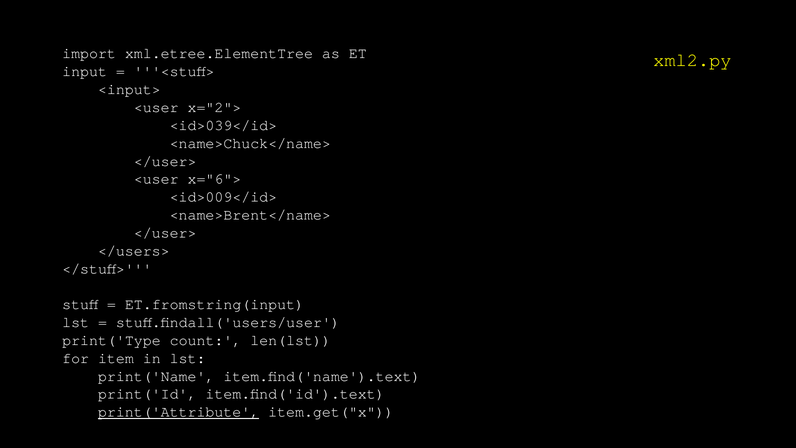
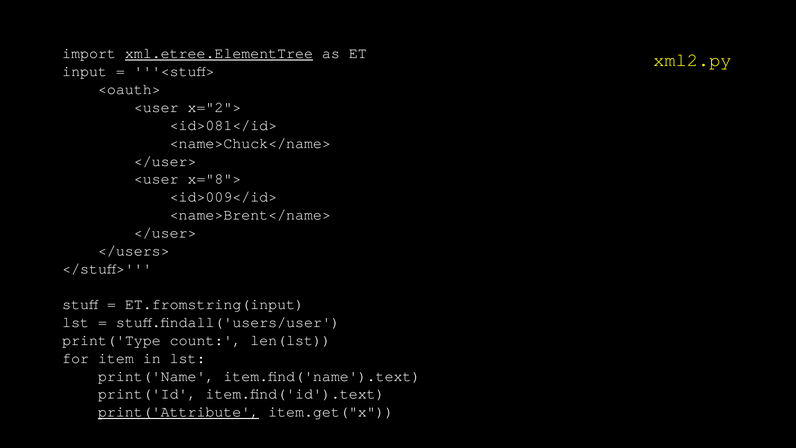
xml.etree.ElementTree underline: none -> present
<input>: <input> -> <oauth>
<id>039</id>: <id>039</id> -> <id>081</id>
x="6">: x="6"> -> x="8">
